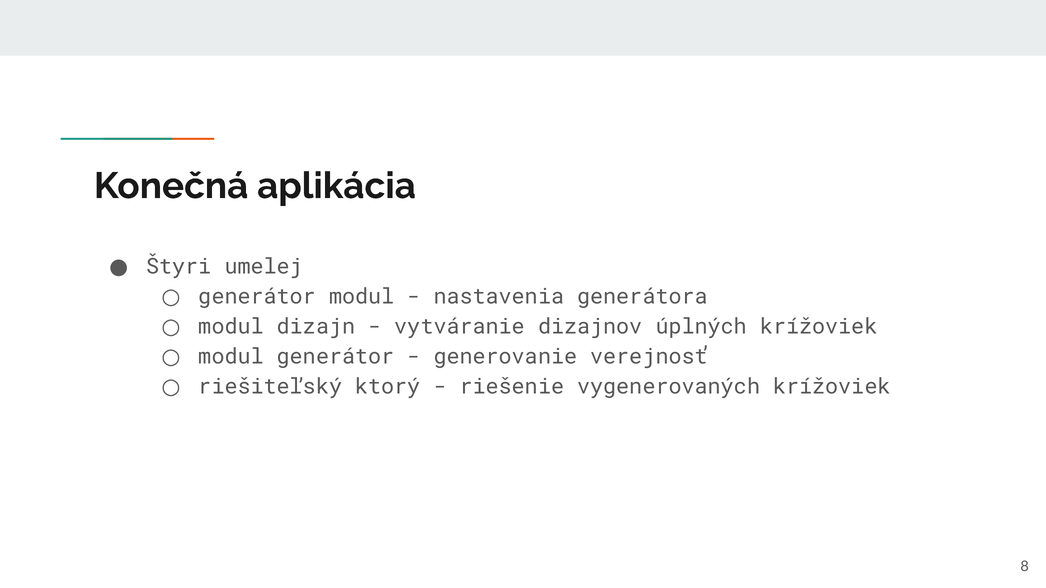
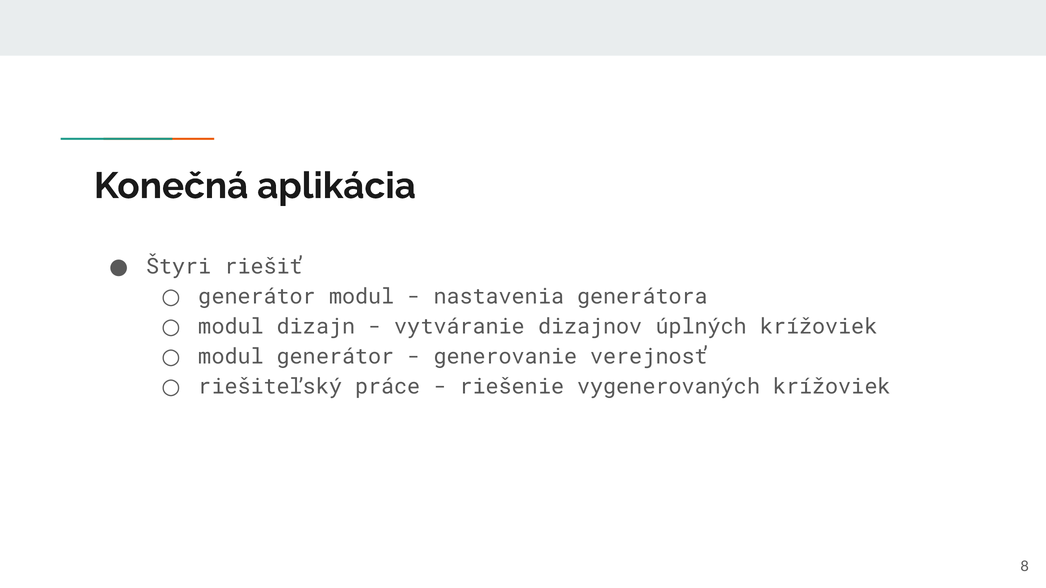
umelej: umelej -> riešiť
ktorý: ktorý -> práce
